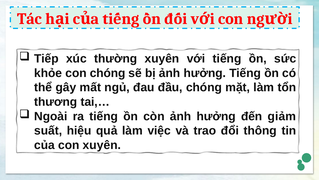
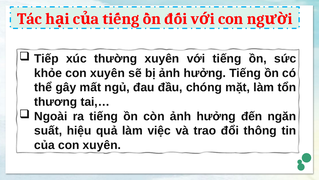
khỏe con chóng: chóng -> xuyên
giảm: giảm -> ngăn
